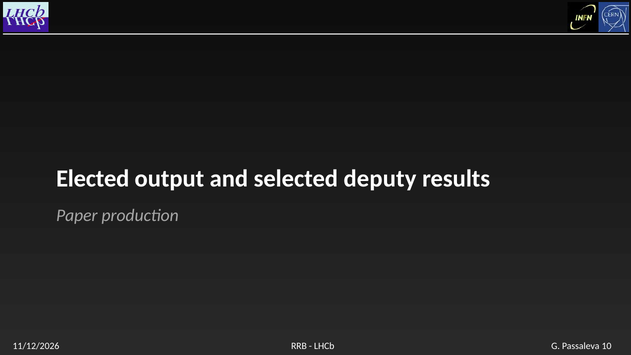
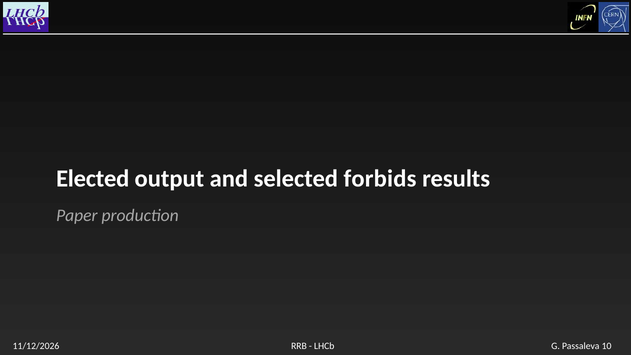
deputy: deputy -> forbids
